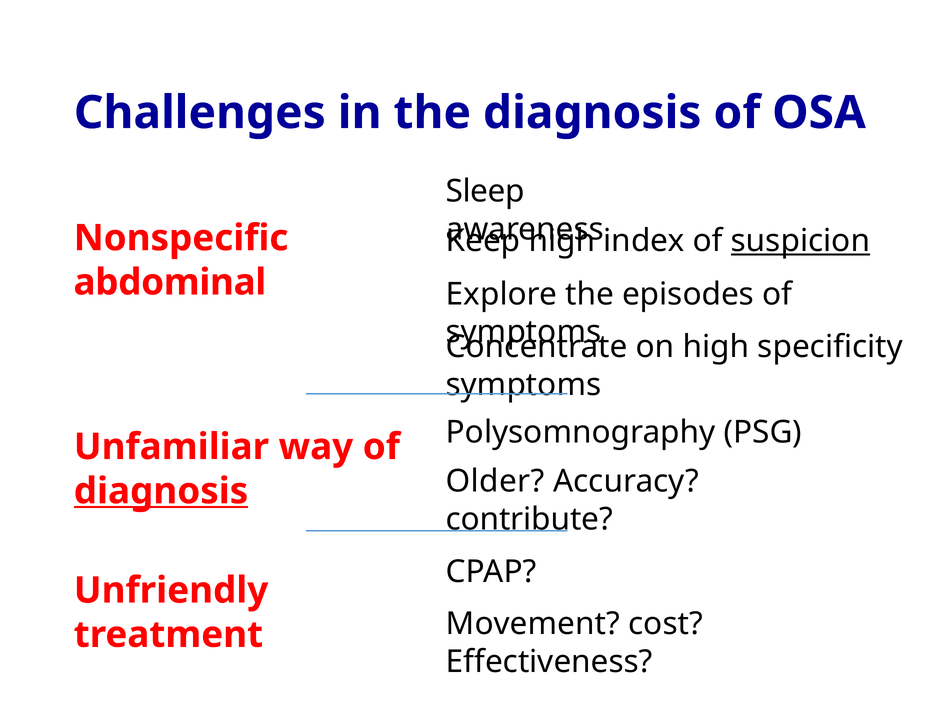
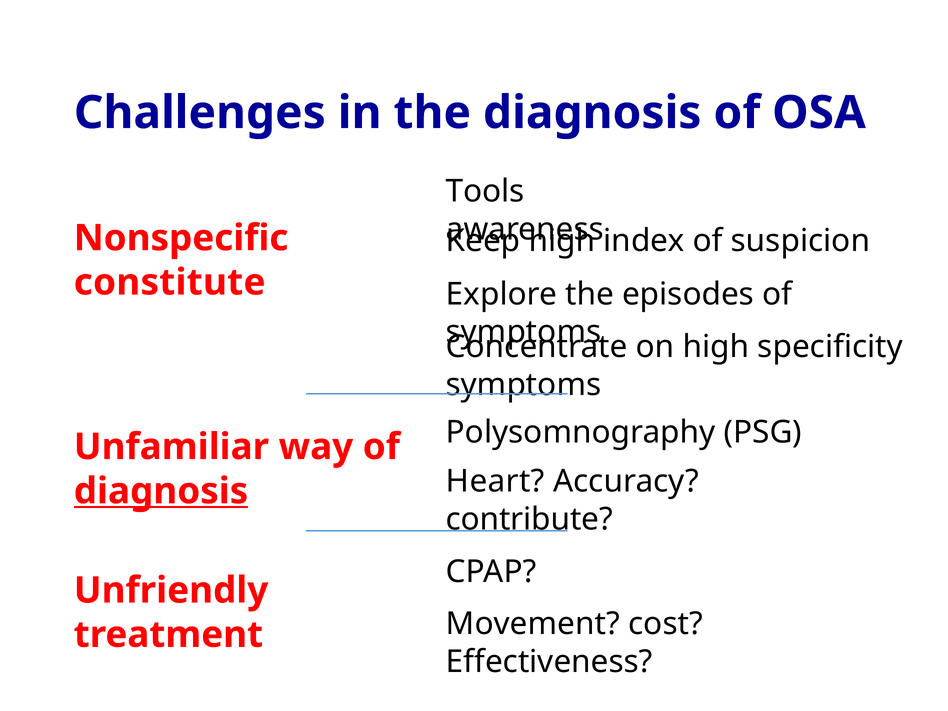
Sleep: Sleep -> Tools
suspicion underline: present -> none
abdominal: abdominal -> constitute
Older: Older -> Heart
